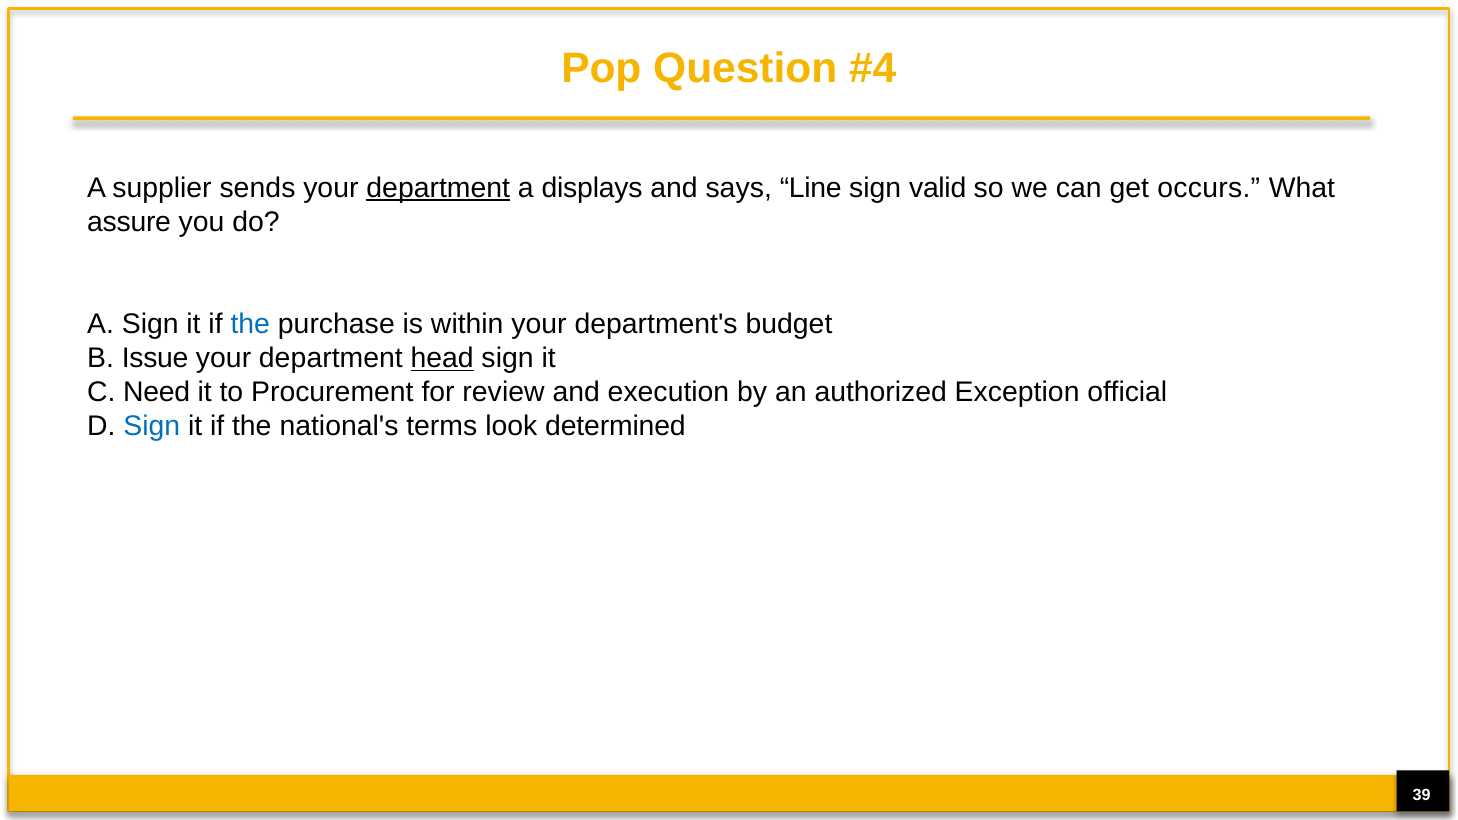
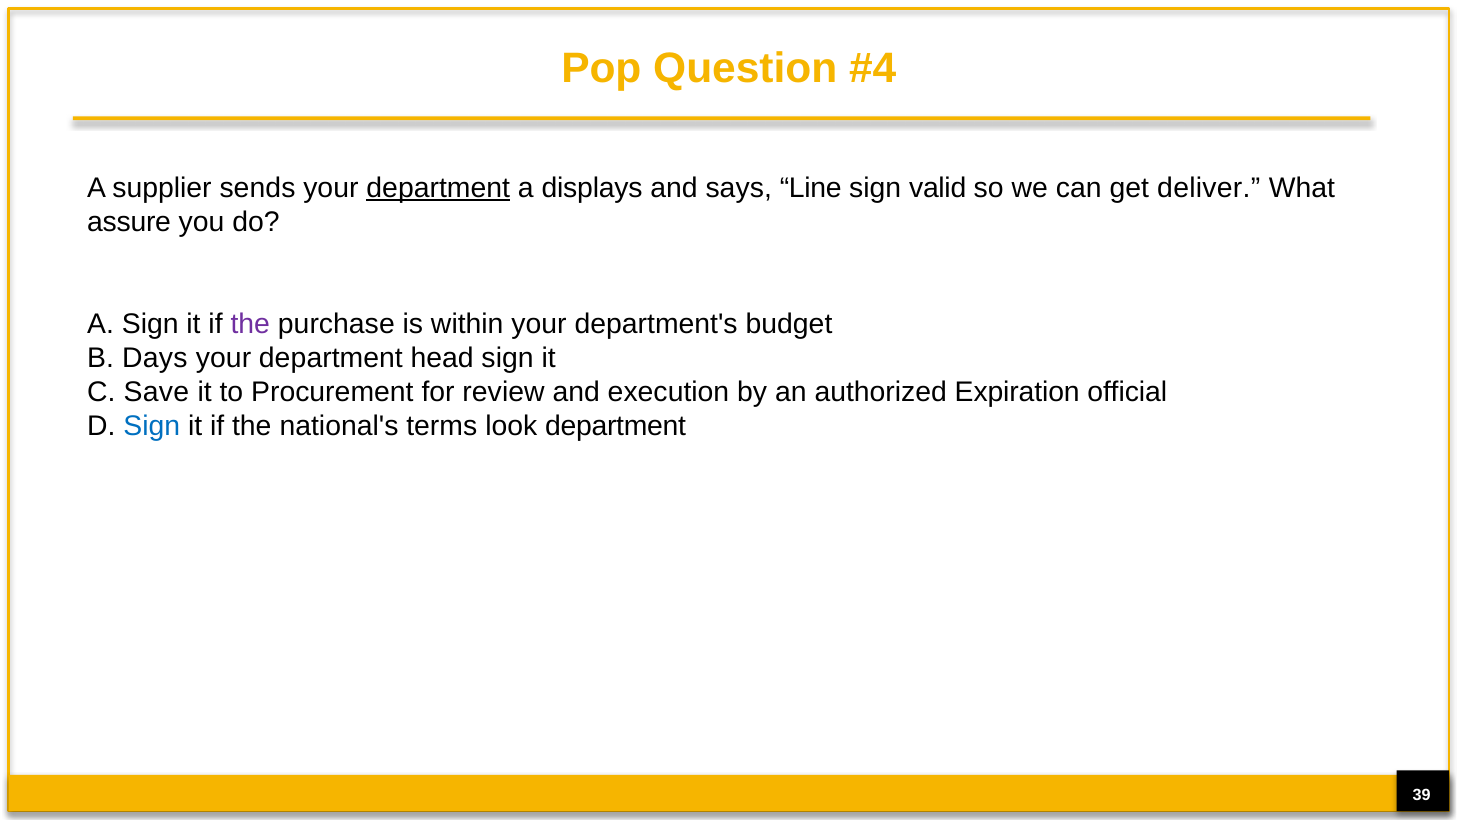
occurs: occurs -> deliver
the at (250, 324) colour: blue -> purple
Issue: Issue -> Days
head underline: present -> none
Need: Need -> Save
Exception: Exception -> Expiration
look determined: determined -> department
